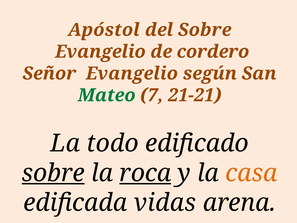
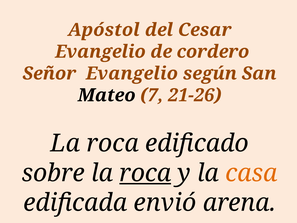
del Sobre: Sobre -> Cesar
Mateo colour: green -> black
21-21: 21-21 -> 21-26
todo at (113, 143): todo -> roca
sobre at (53, 173) underline: present -> none
vidas: vidas -> envió
